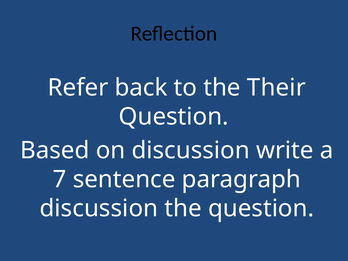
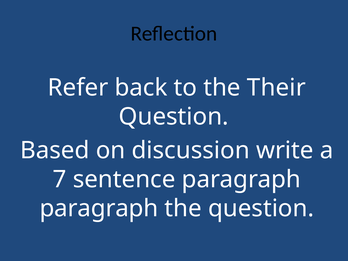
discussion at (99, 208): discussion -> paragraph
